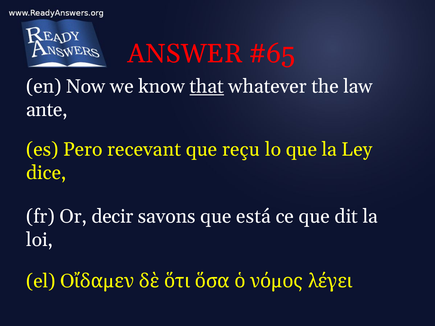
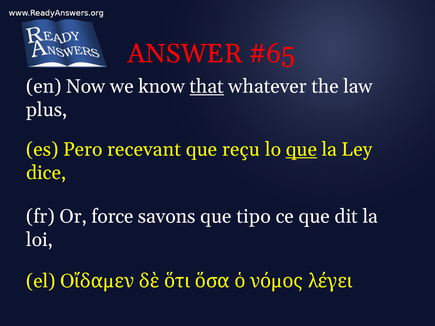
ante: ante -> plus
que at (301, 150) underline: none -> present
decir: decir -> force
está: está -> tipo
